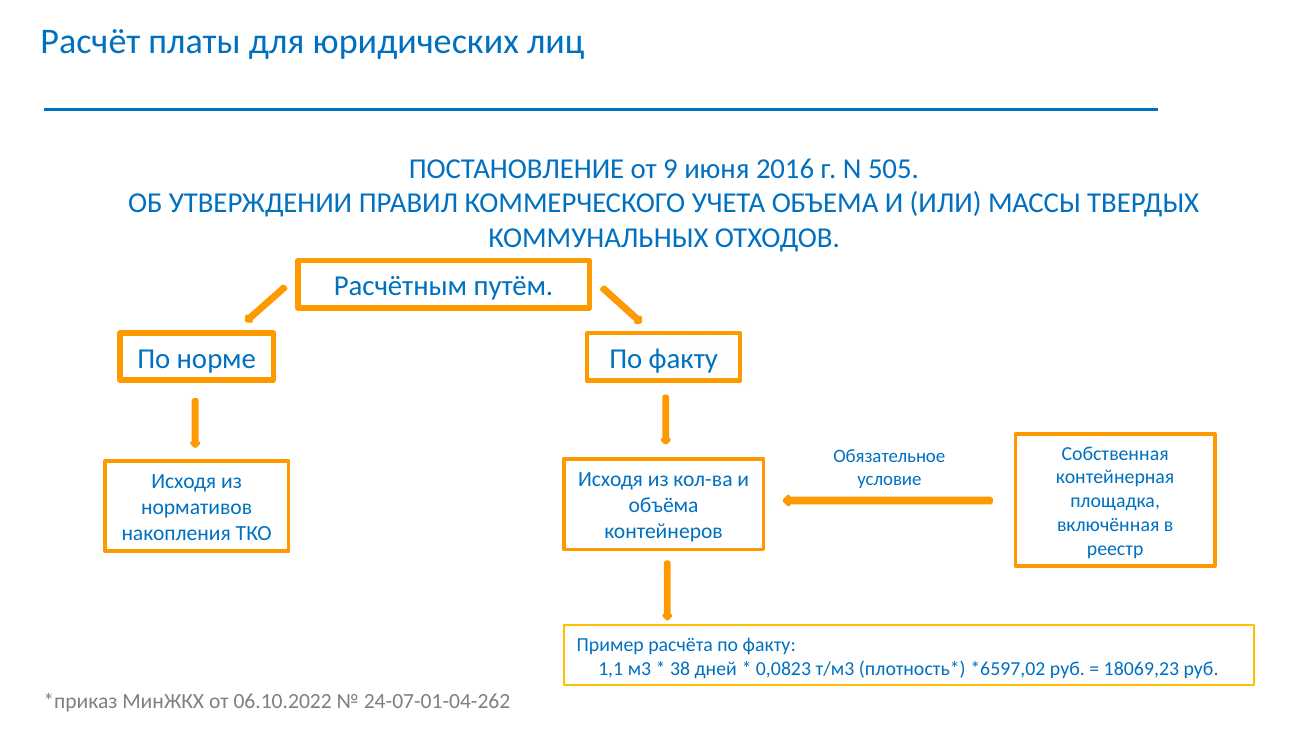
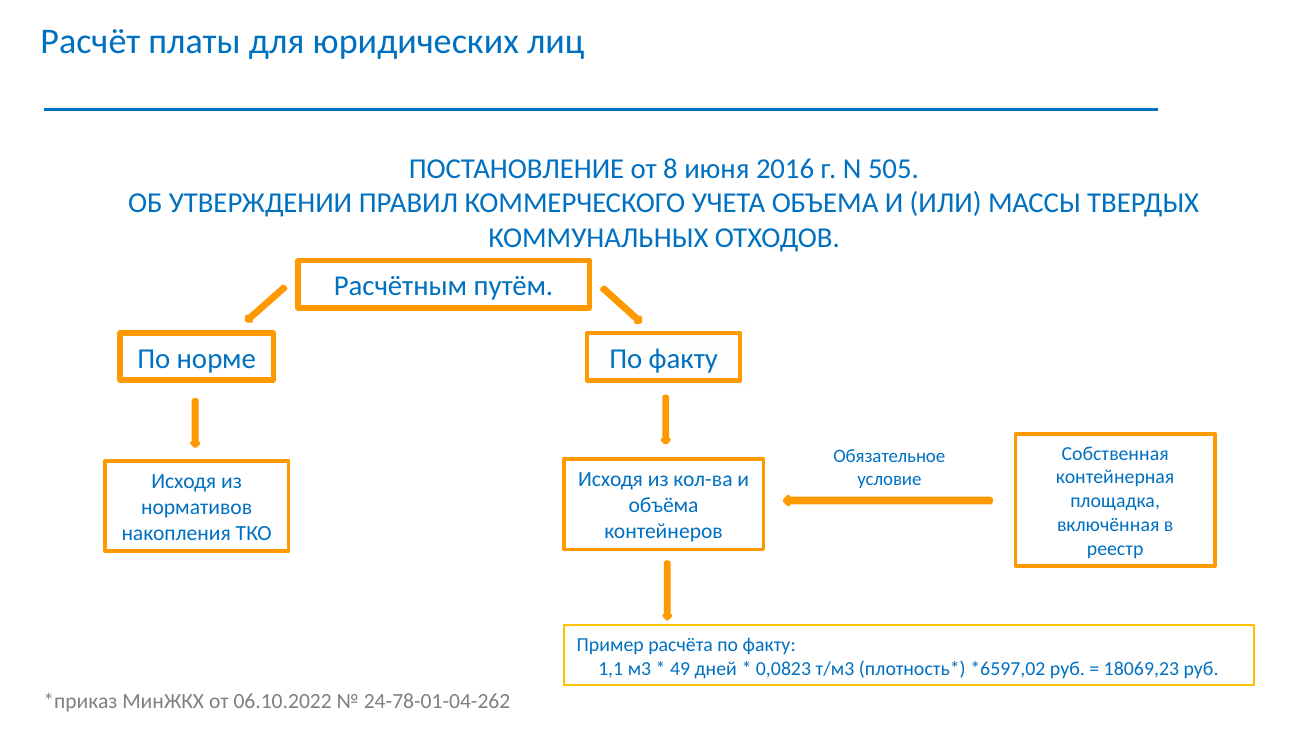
9: 9 -> 8
38: 38 -> 49
24-07-01-04-262: 24-07-01-04-262 -> 24-78-01-04-262
